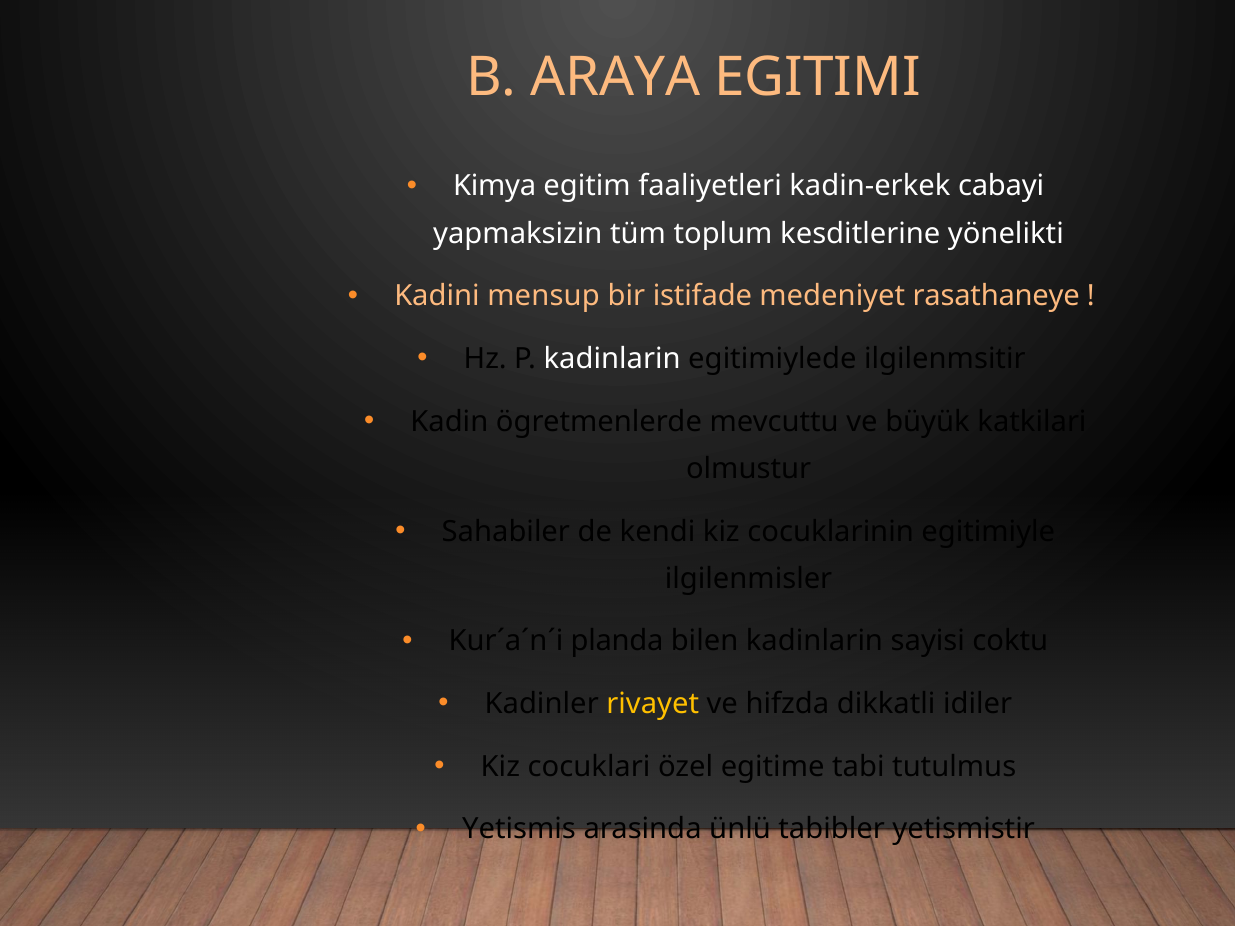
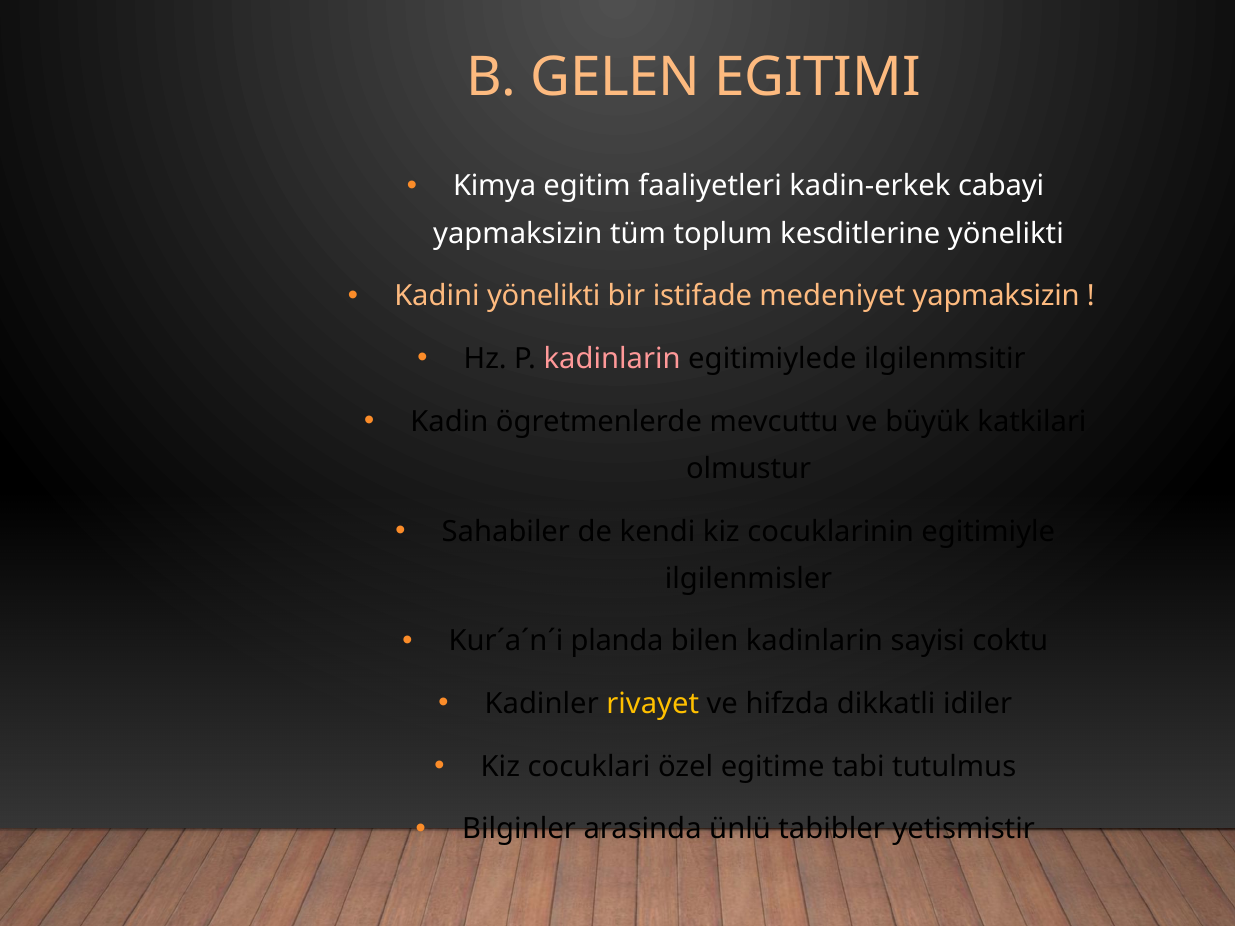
ARAYA: ARAYA -> GELEN
Kadini mensup: mensup -> yönelikti
medeniyet rasathaneye: rasathaneye -> yapmaksizin
kadinlarin at (612, 359) colour: white -> pink
Yetismis: Yetismis -> Bilginler
